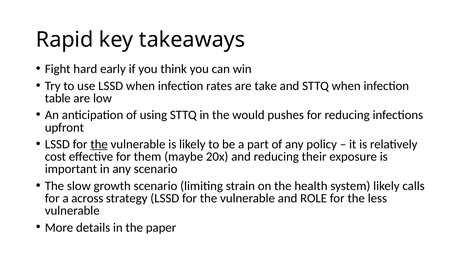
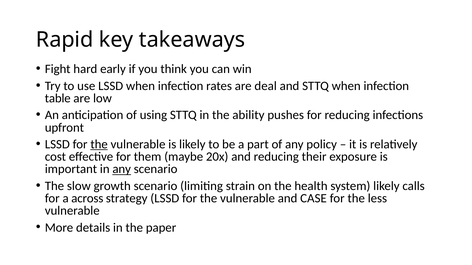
take: take -> deal
would: would -> ability
any at (122, 169) underline: none -> present
ROLE: ROLE -> CASE
